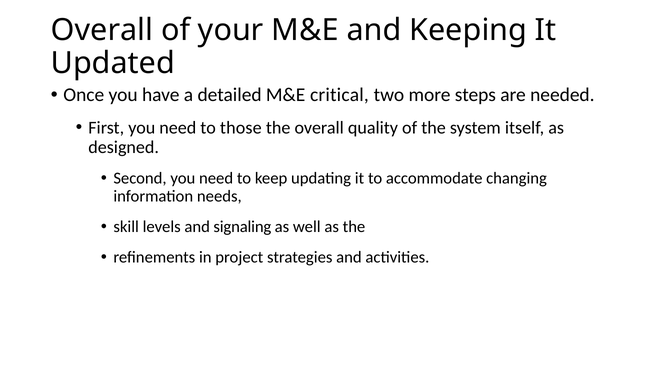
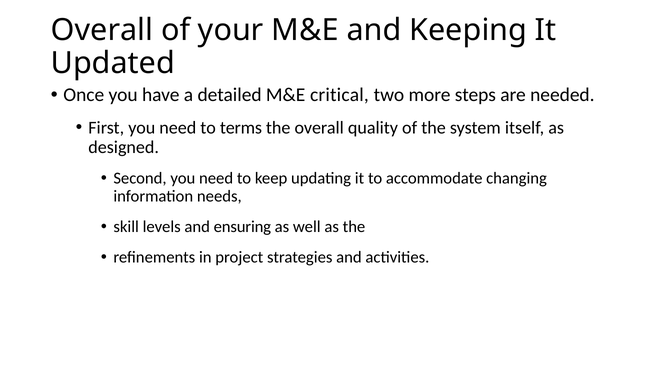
those: those -> terms
signaling: signaling -> ensuring
